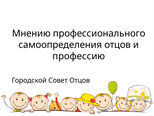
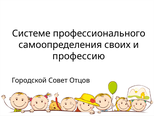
Мнению: Мнению -> Системе
самоопределения отцов: отцов -> своих
